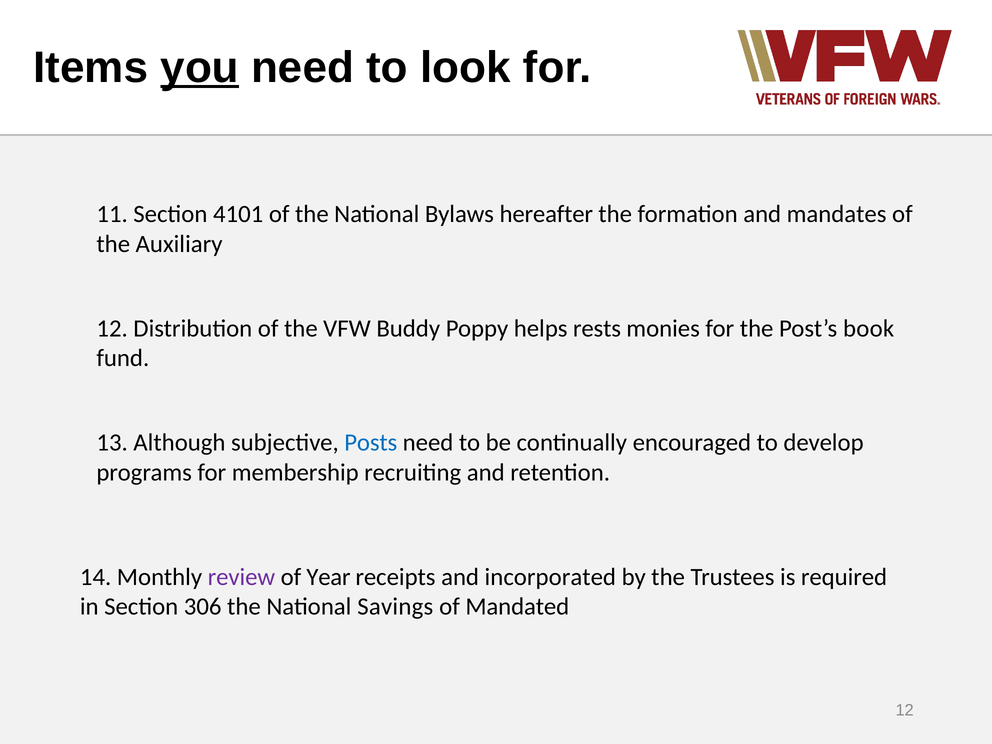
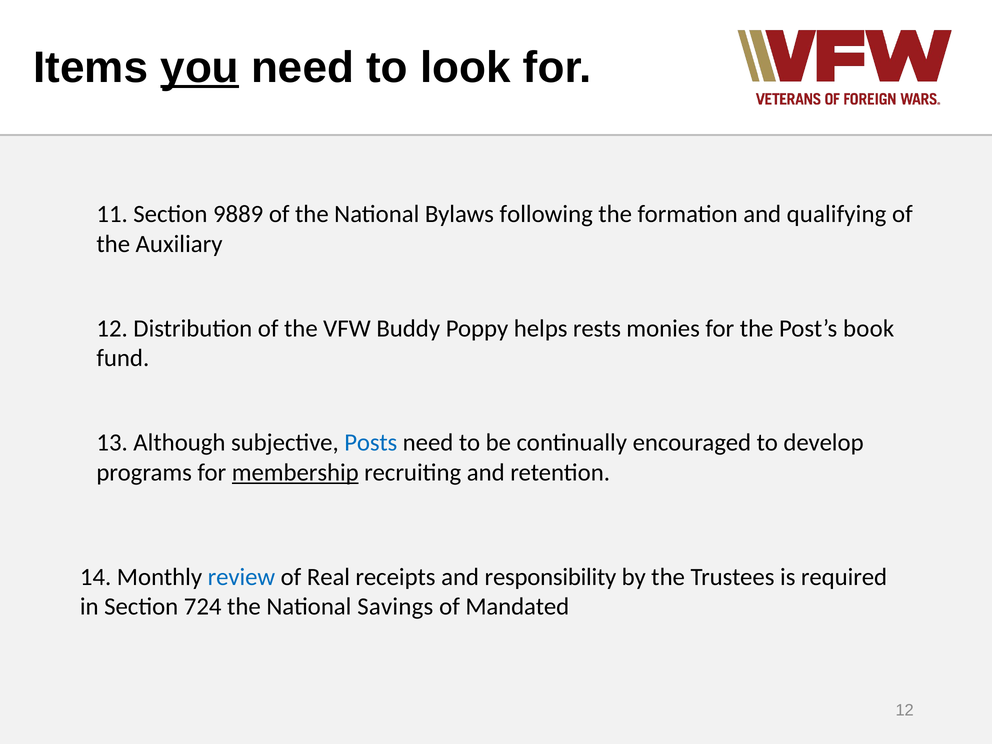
4101: 4101 -> 9889
hereafter: hereafter -> following
mandates: mandates -> qualifying
membership underline: none -> present
review colour: purple -> blue
Year: Year -> Real
incorporated: incorporated -> responsibility
306: 306 -> 724
